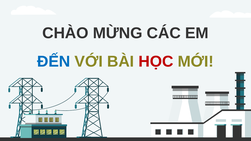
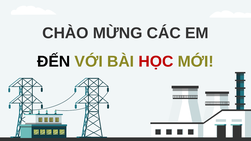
ĐẾN colour: blue -> black
